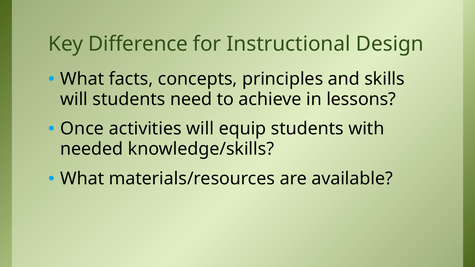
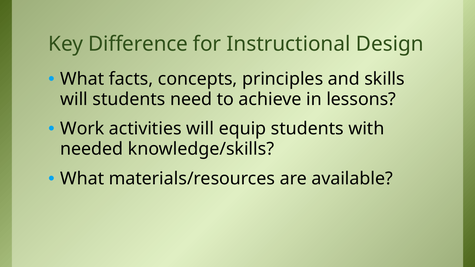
Once: Once -> Work
